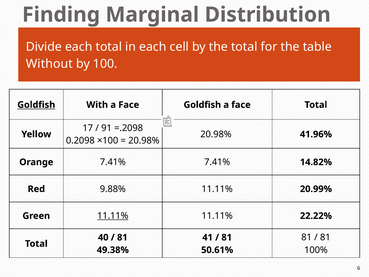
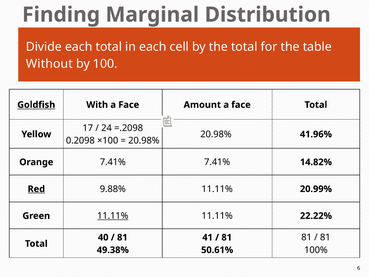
Face Goldfish: Goldfish -> Amount
91: 91 -> 24
Red underline: none -> present
